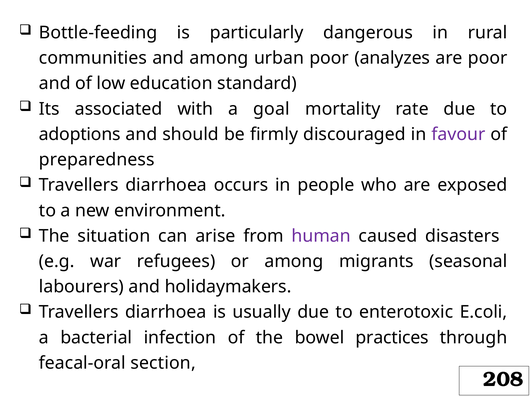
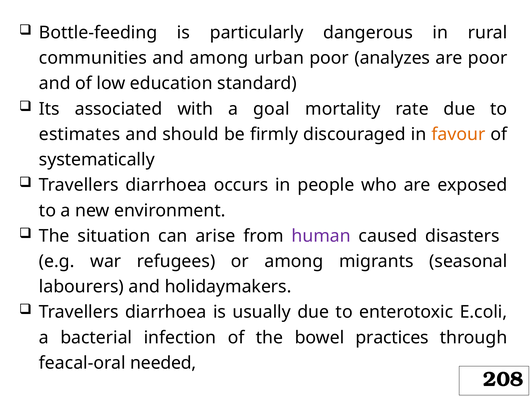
adoptions: adoptions -> estimates
favour colour: purple -> orange
preparedness: preparedness -> systematically
section: section -> needed
